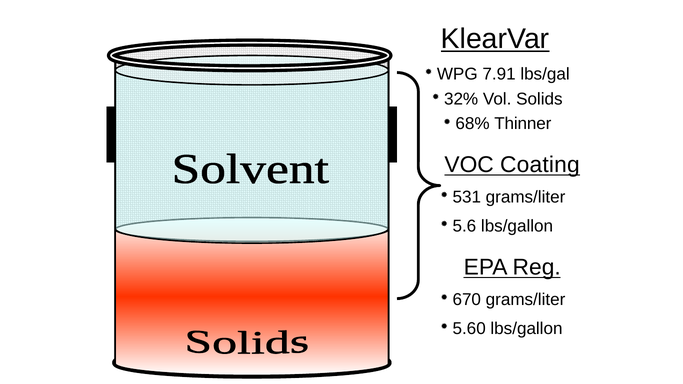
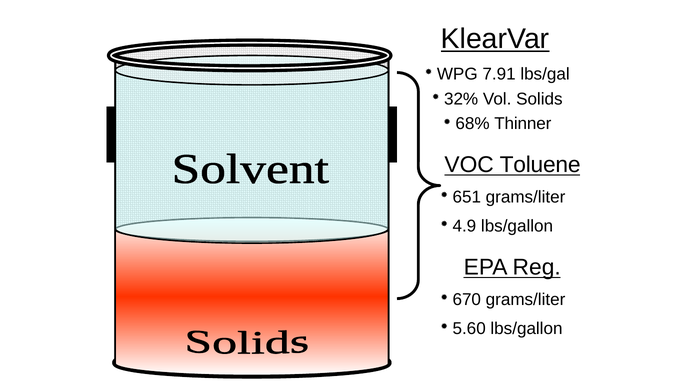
Coating: Coating -> Toluene
531: 531 -> 651
5.6: 5.6 -> 4.9
